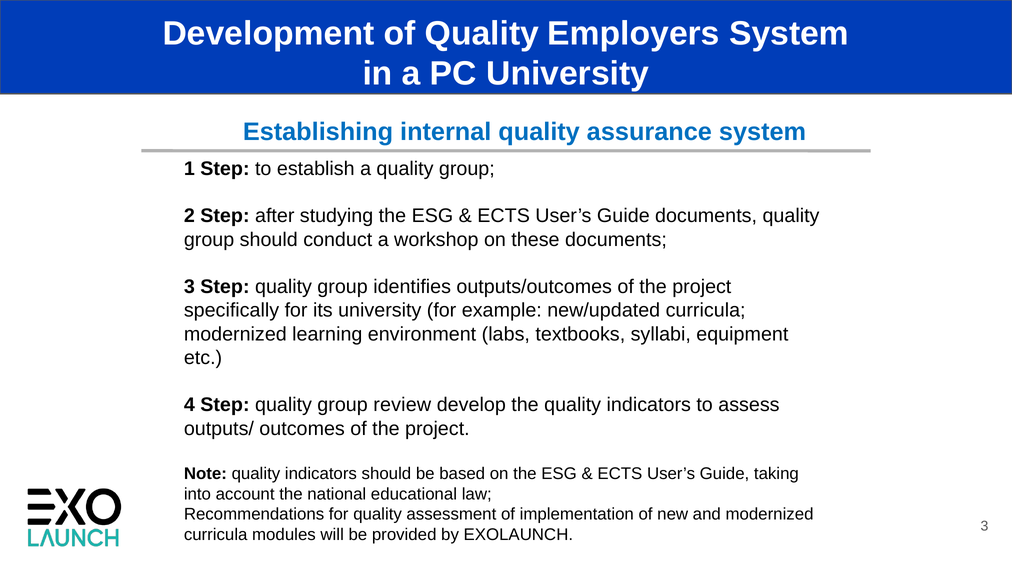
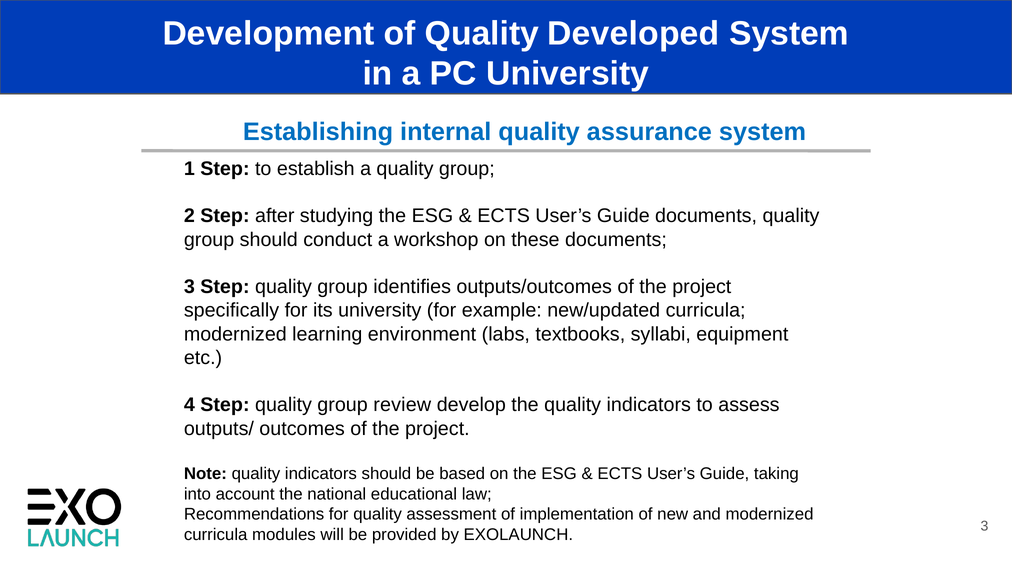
Employers: Employers -> Developed
